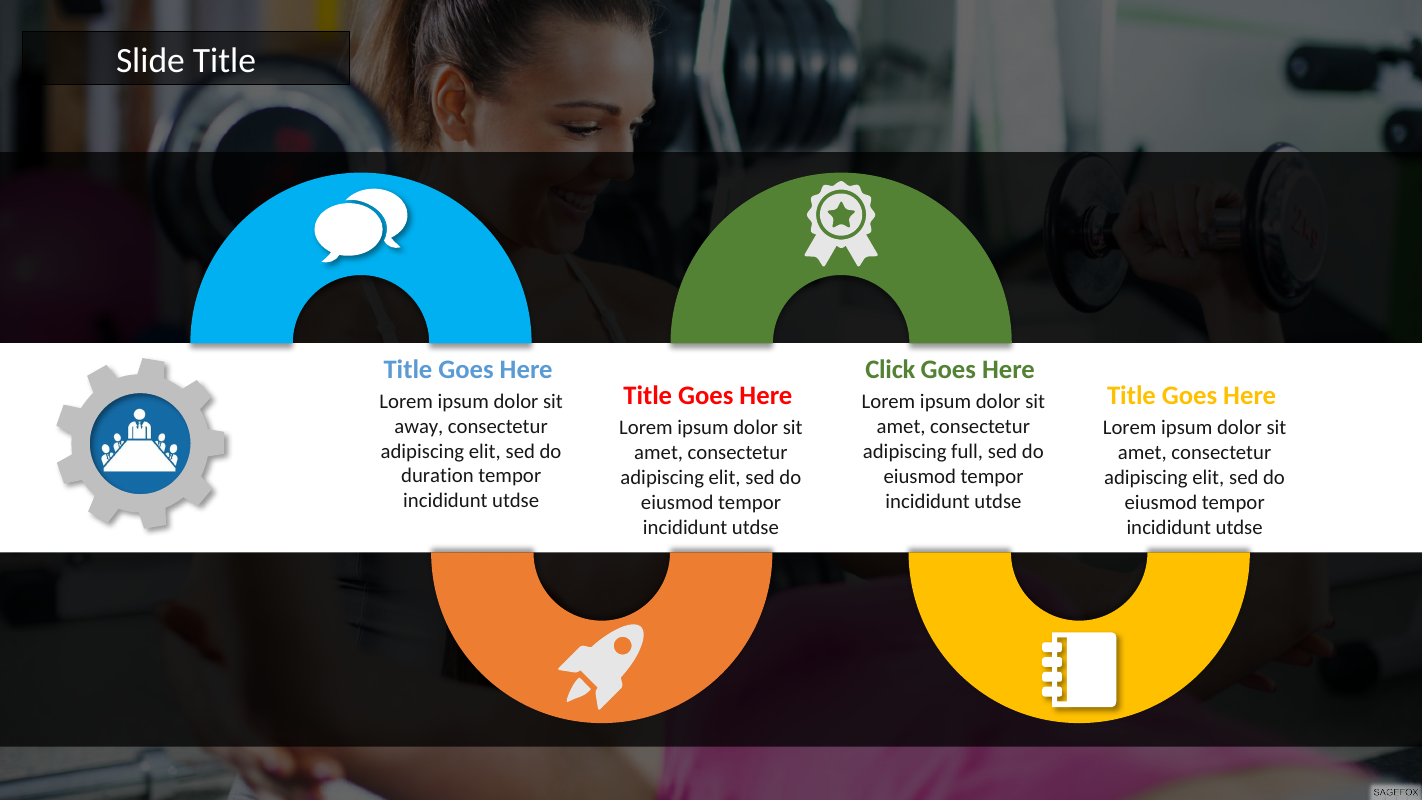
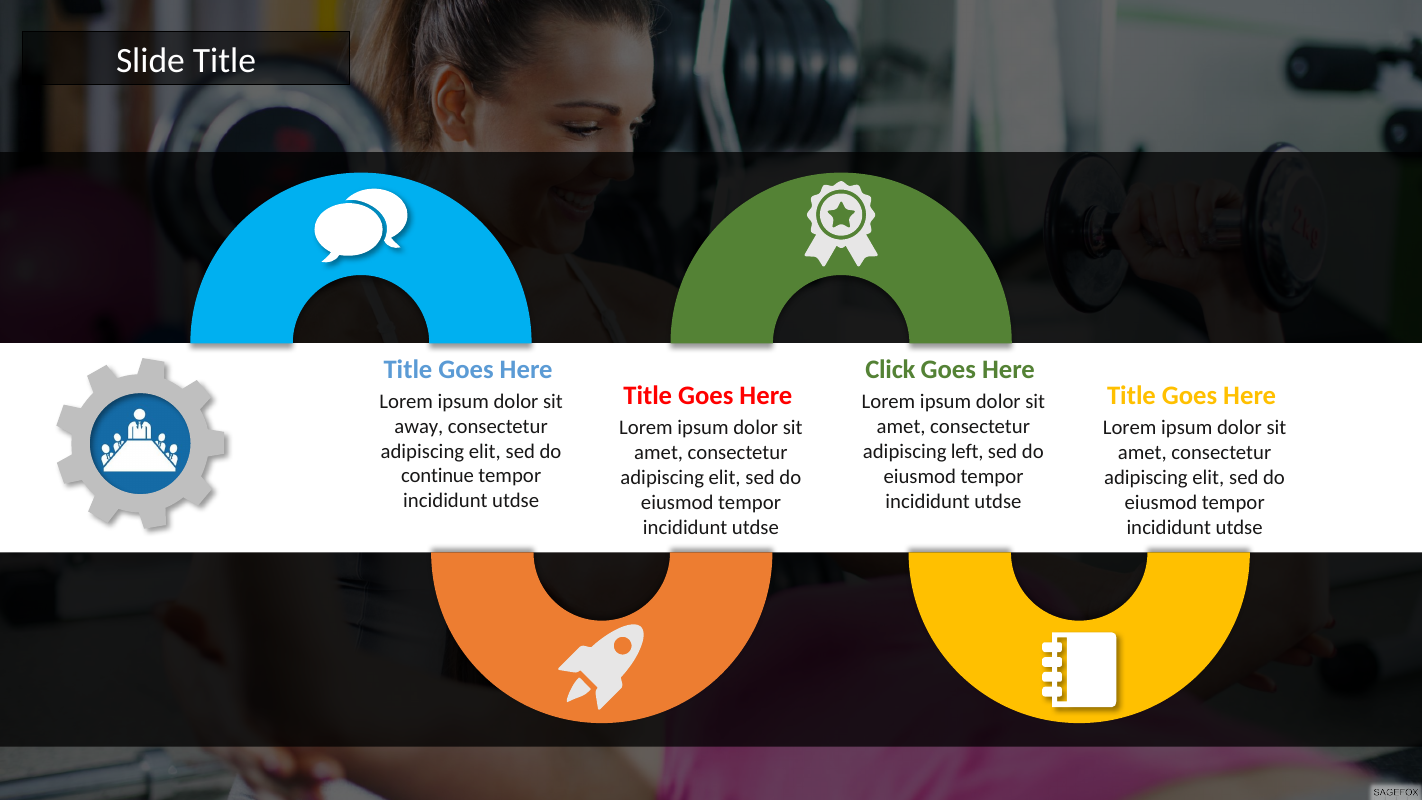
full: full -> left
duration: duration -> continue
